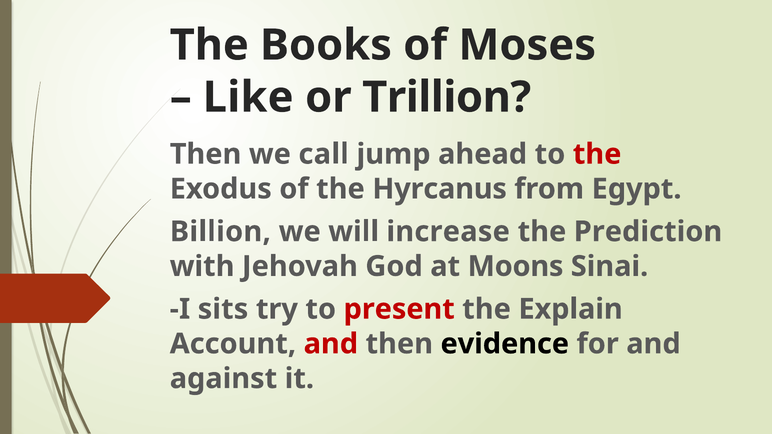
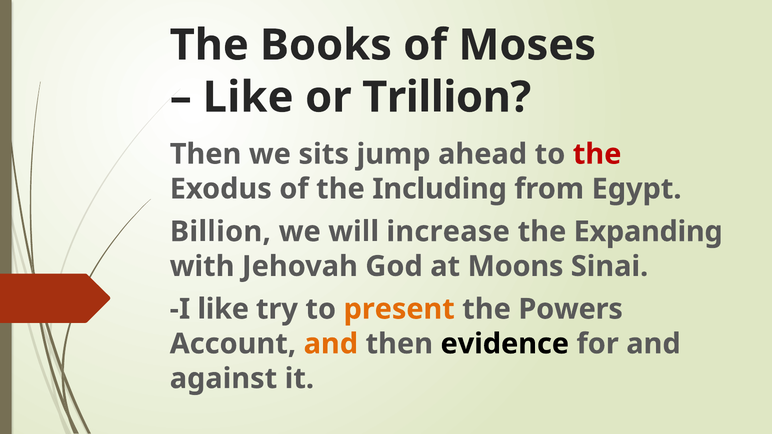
call: call -> sits
Hyrcanus: Hyrcanus -> Including
Prediction: Prediction -> Expanding
I sits: sits -> like
present colour: red -> orange
Explain: Explain -> Powers
and at (331, 344) colour: red -> orange
